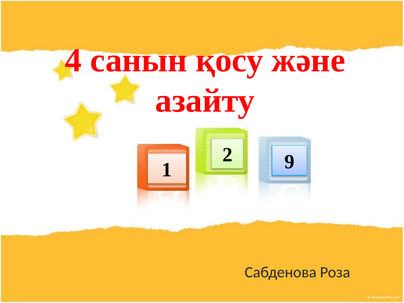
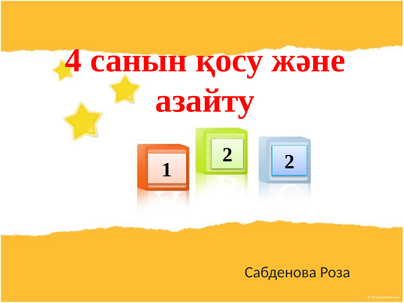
2 9: 9 -> 2
